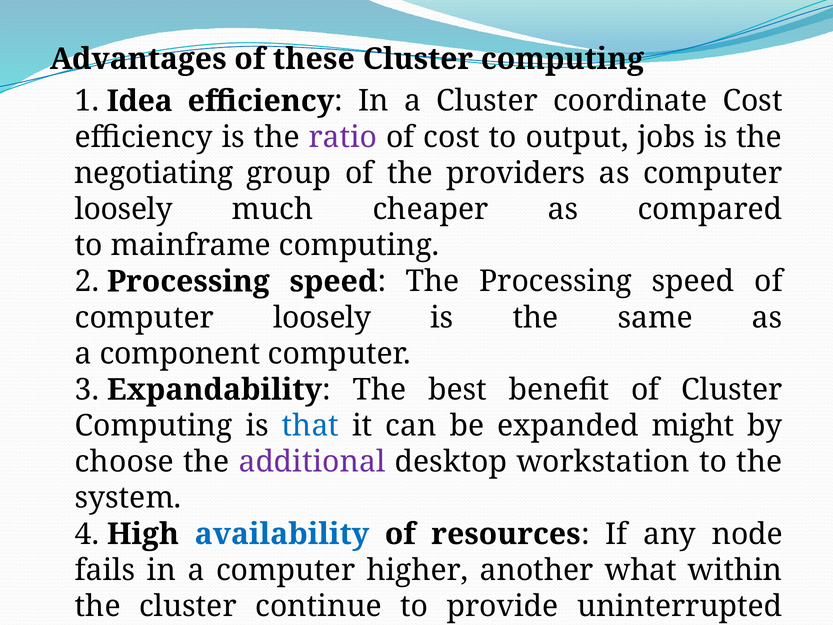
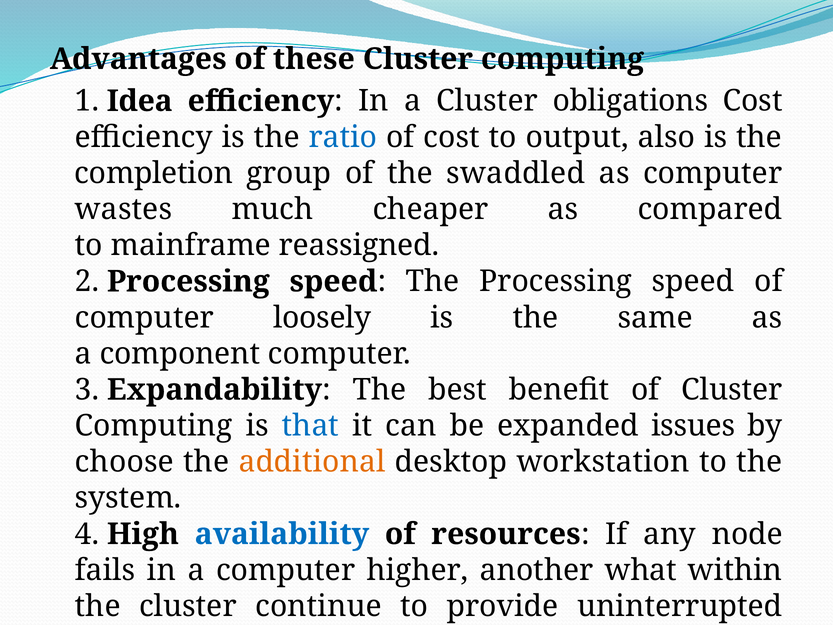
coordinate: coordinate -> obligations
ratio colour: purple -> blue
jobs: jobs -> also
negotiating: negotiating -> completion
providers: providers -> swaddled
loosely at (124, 209): loosely -> wastes
mainframe computing: computing -> reassigned
might: might -> issues
additional colour: purple -> orange
